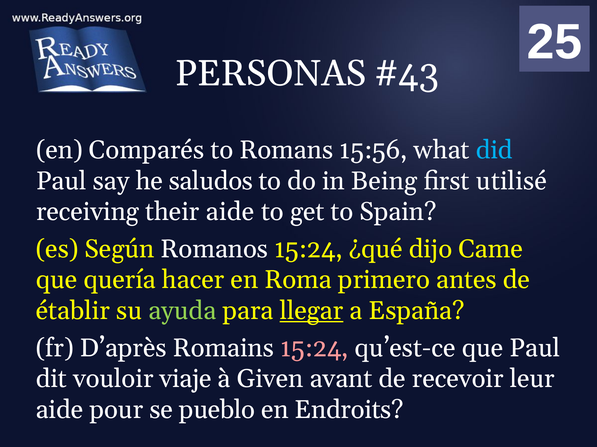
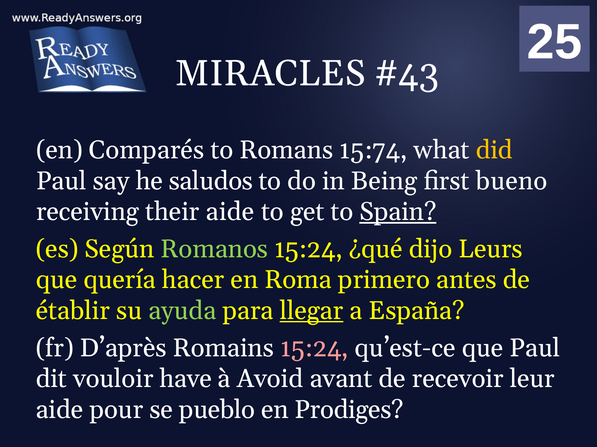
PERSONAS: PERSONAS -> MIRACLES
15:56: 15:56 -> 15:74
did colour: light blue -> yellow
utilisé: utilisé -> bueno
Spain underline: none -> present
Romanos colour: white -> light green
Came: Came -> Leurs
viaje: viaje -> have
Given: Given -> Avoid
Endroits: Endroits -> Prodiges
